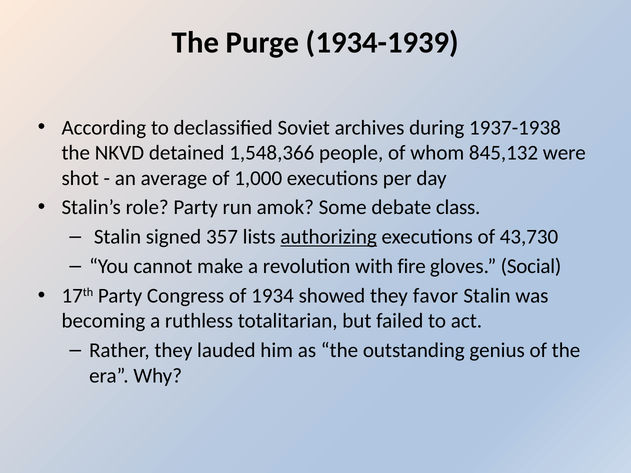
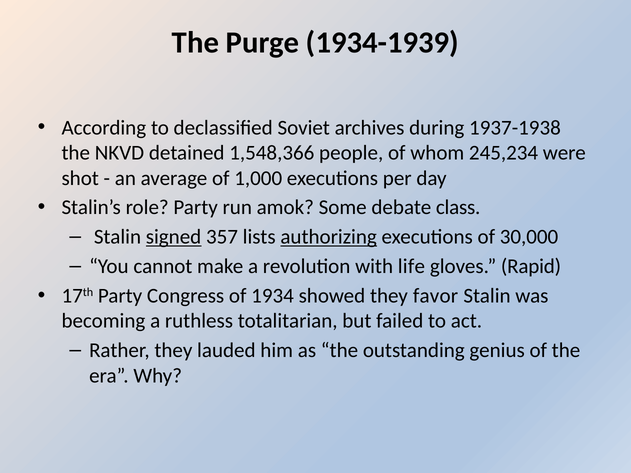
845,132: 845,132 -> 245,234
signed underline: none -> present
43,730: 43,730 -> 30,000
fire: fire -> life
Social: Social -> Rapid
